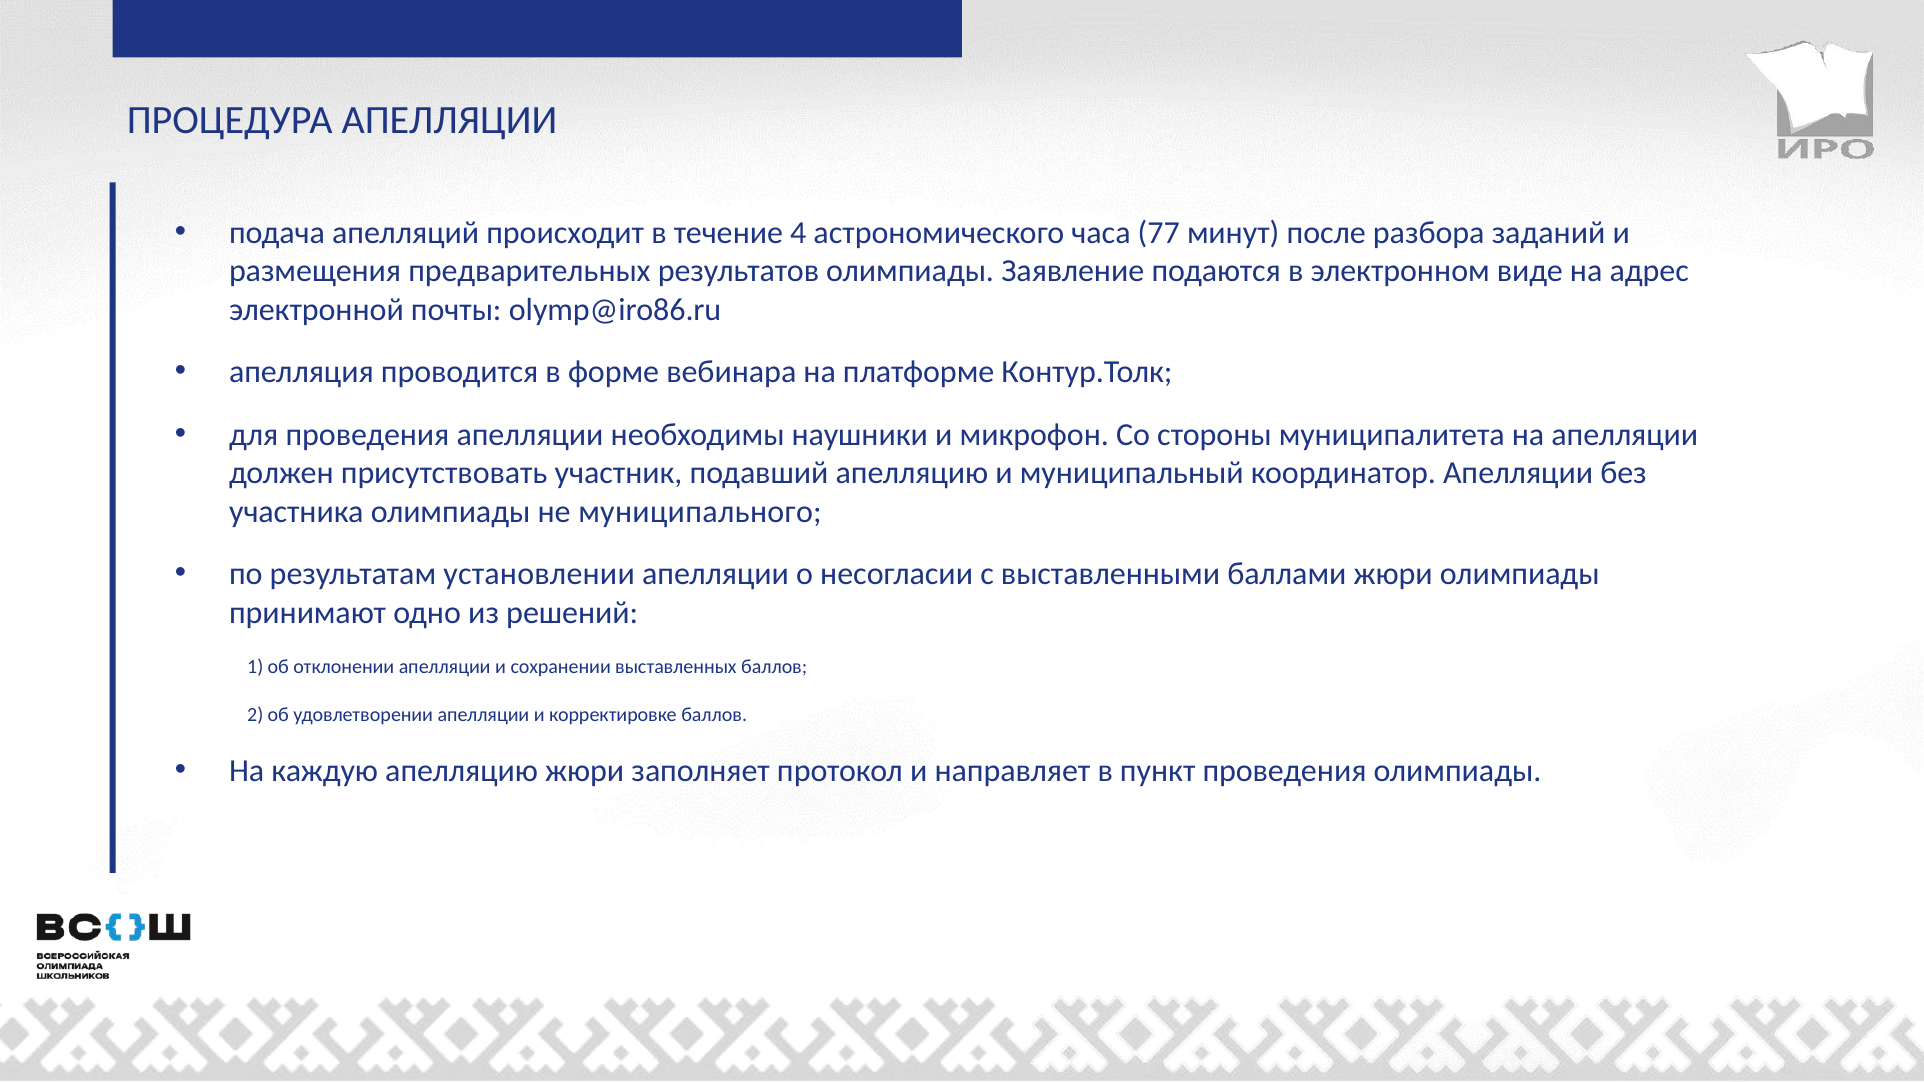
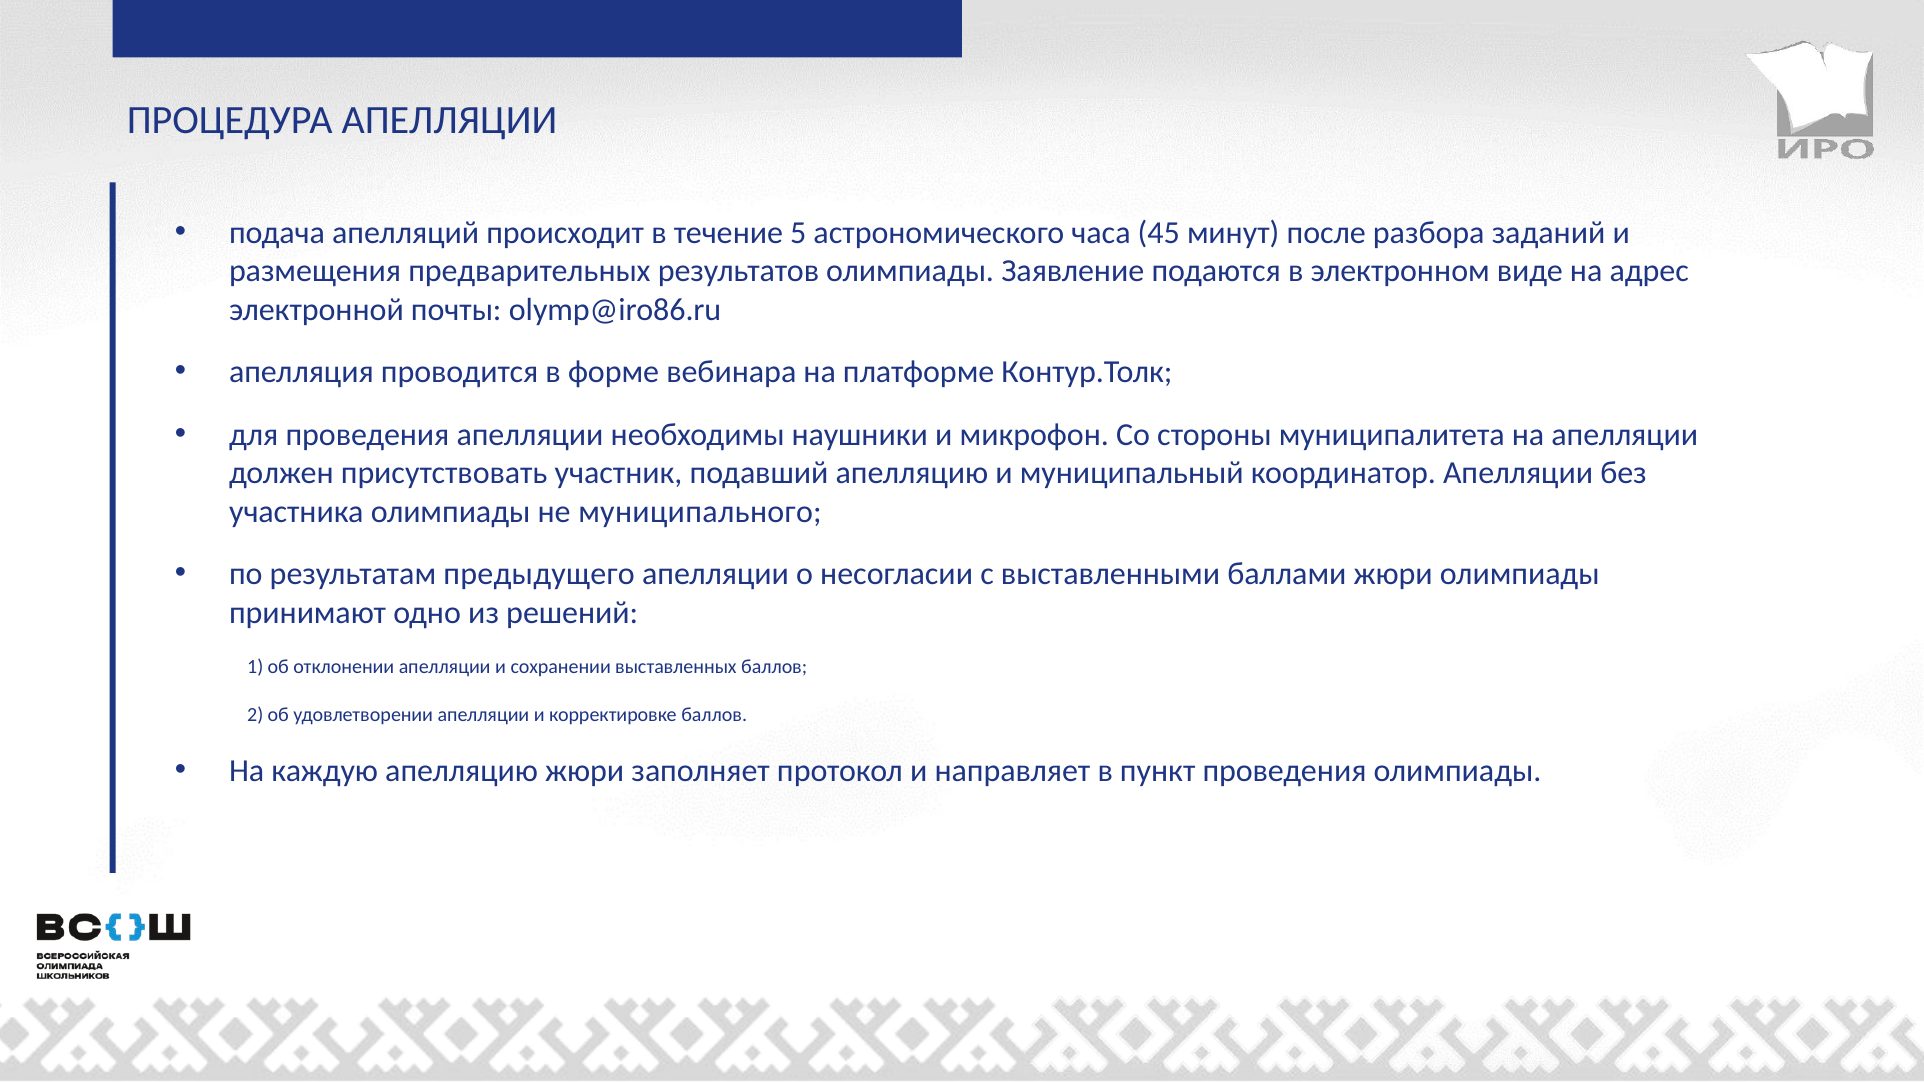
4: 4 -> 5
77: 77 -> 45
установлении: установлении -> предыдущего
